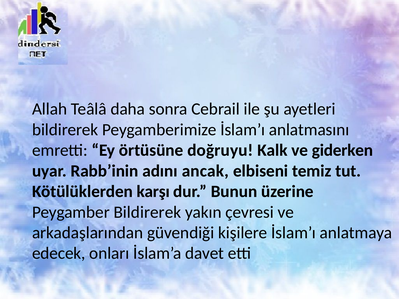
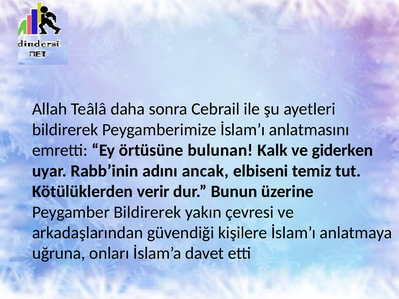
doğruyu: doğruyu -> bulunan
karşı: karşı -> verir
edecek: edecek -> uğruna
